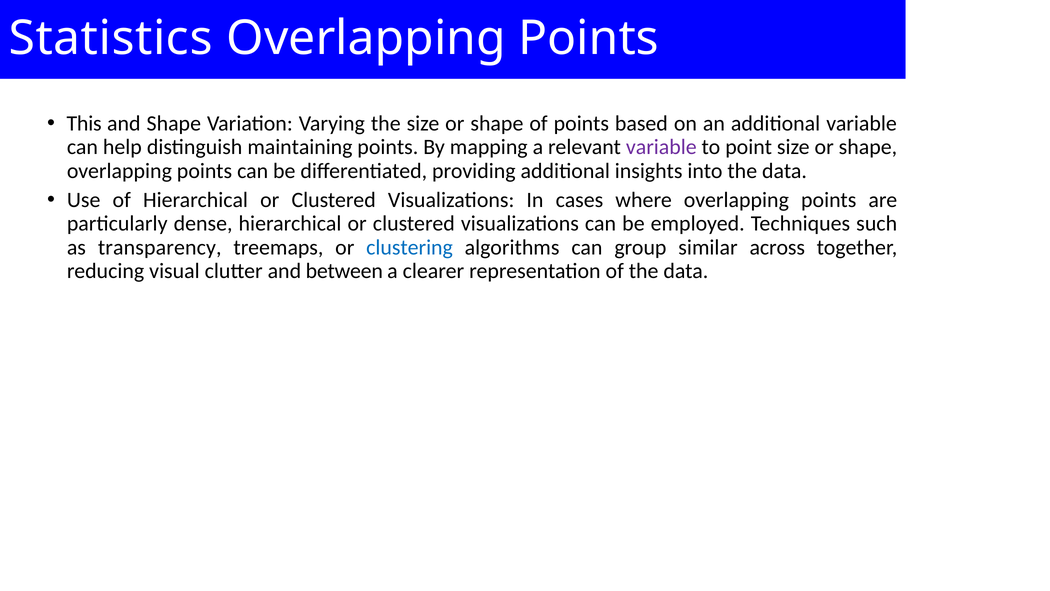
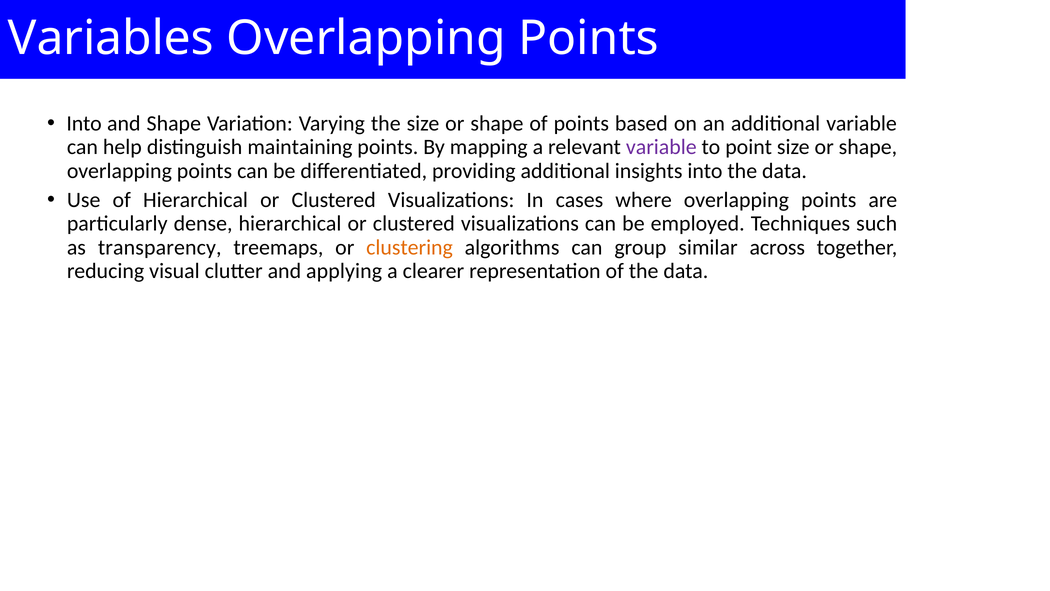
Statistics: Statistics -> Variables
This at (84, 124): This -> Into
clustering colour: blue -> orange
between: between -> applying
